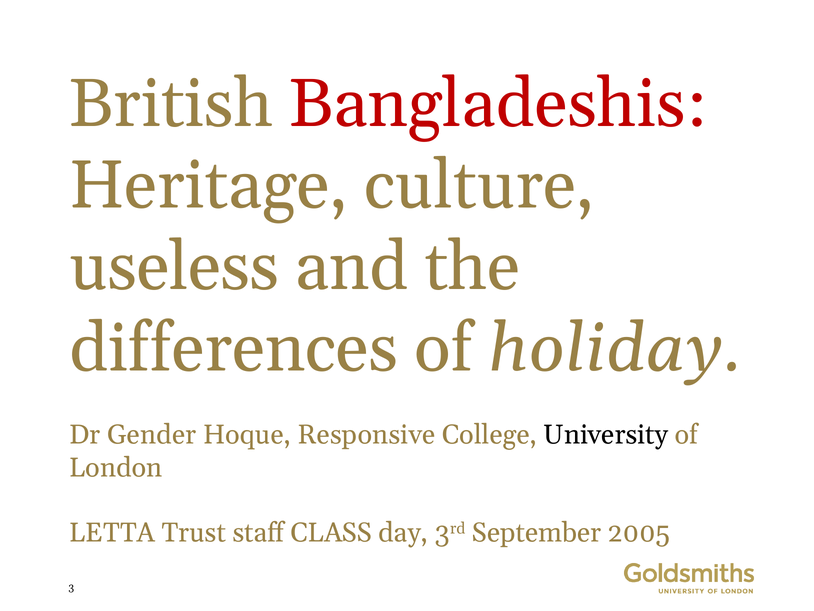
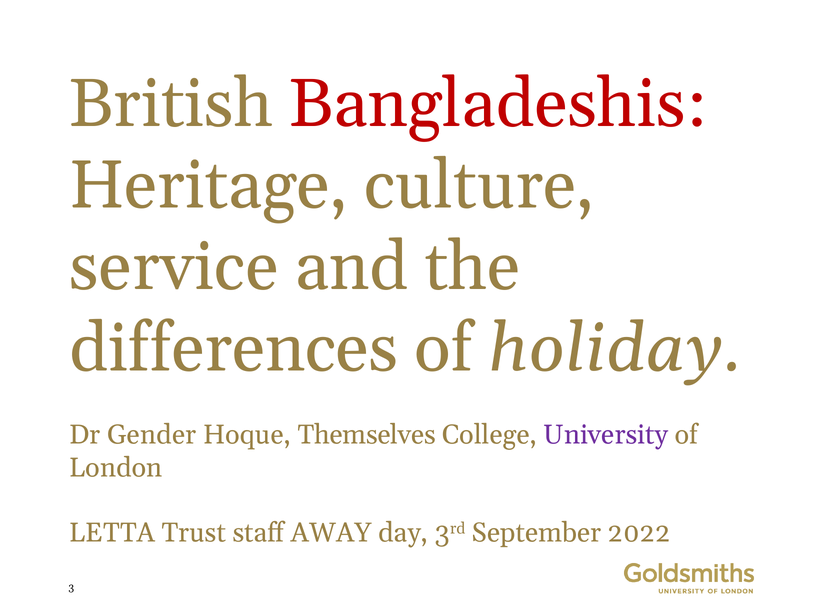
useless: useless -> service
Responsive: Responsive -> Themselves
University colour: black -> purple
CLASS: CLASS -> AWAY
2005: 2005 -> 2022
